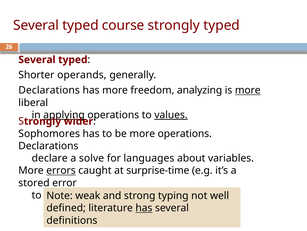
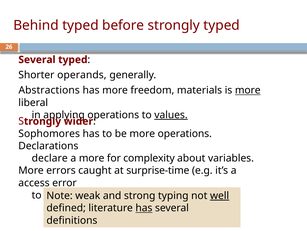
Several at (36, 25): Several -> Behind
course: course -> before
Declarations at (49, 90): Declarations -> Abstractions
analyzing: analyzing -> materials
applying underline: present -> none
a solve: solve -> more
languages: languages -> complexity
errors underline: present -> none
stored: stored -> access
well underline: none -> present
